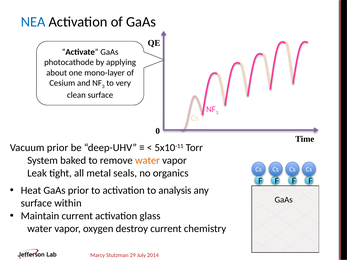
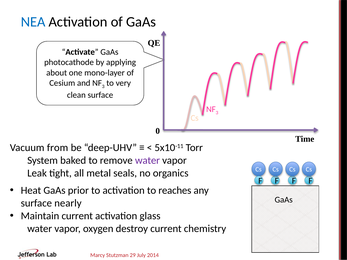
Vacuum prior: prior -> from
water at (147, 161) colour: orange -> purple
analysis: analysis -> reaches
within: within -> nearly
